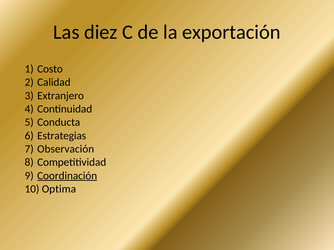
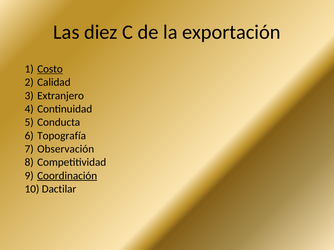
Costo underline: none -> present
Estrategias: Estrategias -> Topografía
Optima: Optima -> Dactilar
